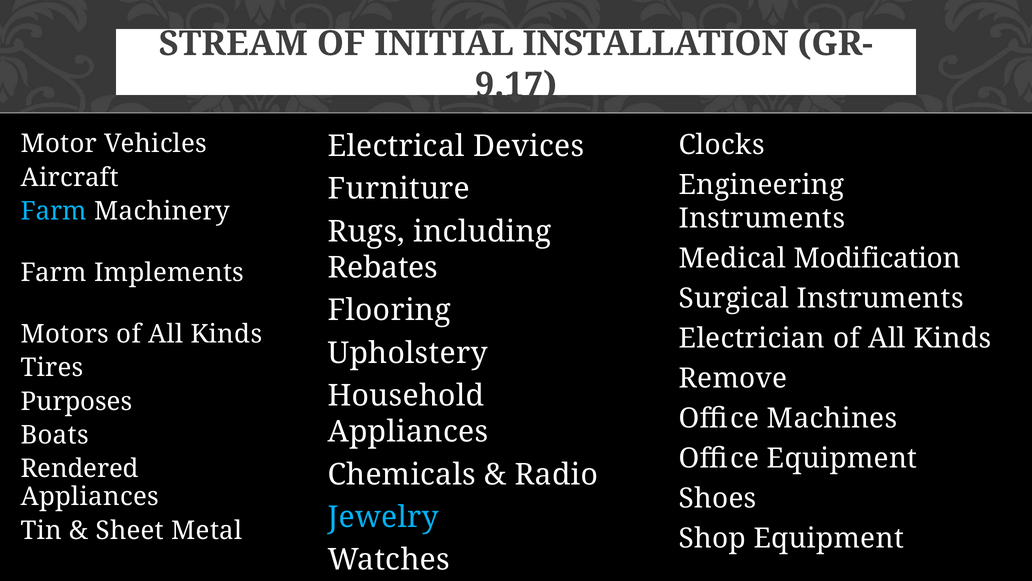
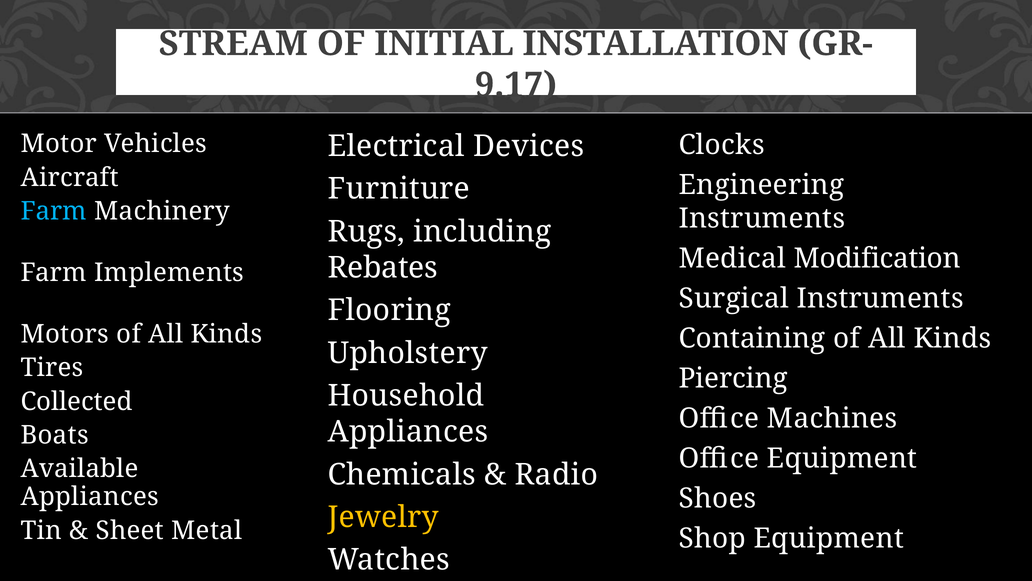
Electrician: Electrician -> Containing
Remove: Remove -> Piercing
Purposes: Purposes -> Collected
Rendered: Rendered -> Available
Jewelry colour: light blue -> yellow
